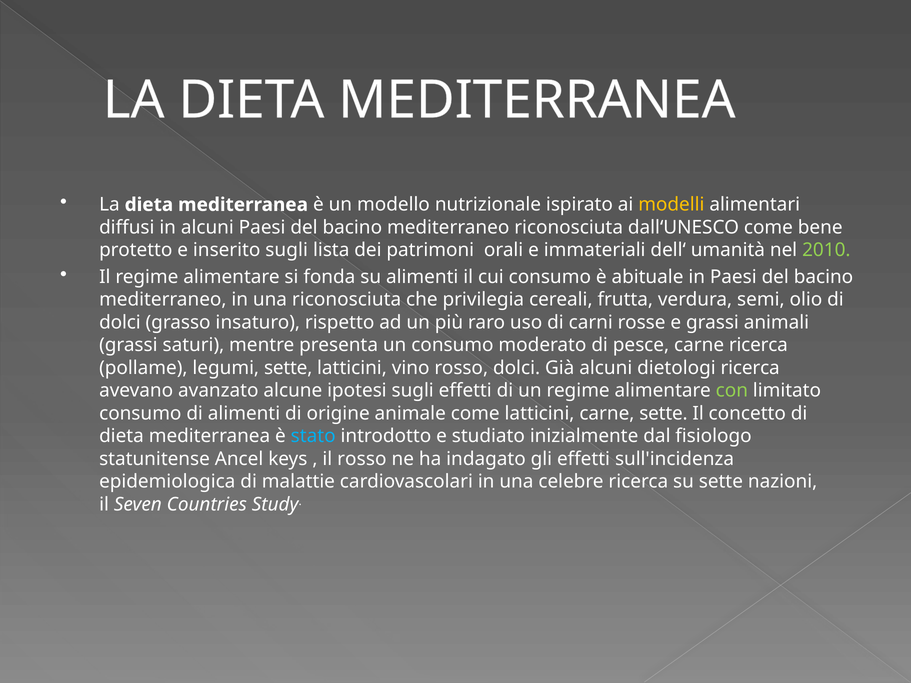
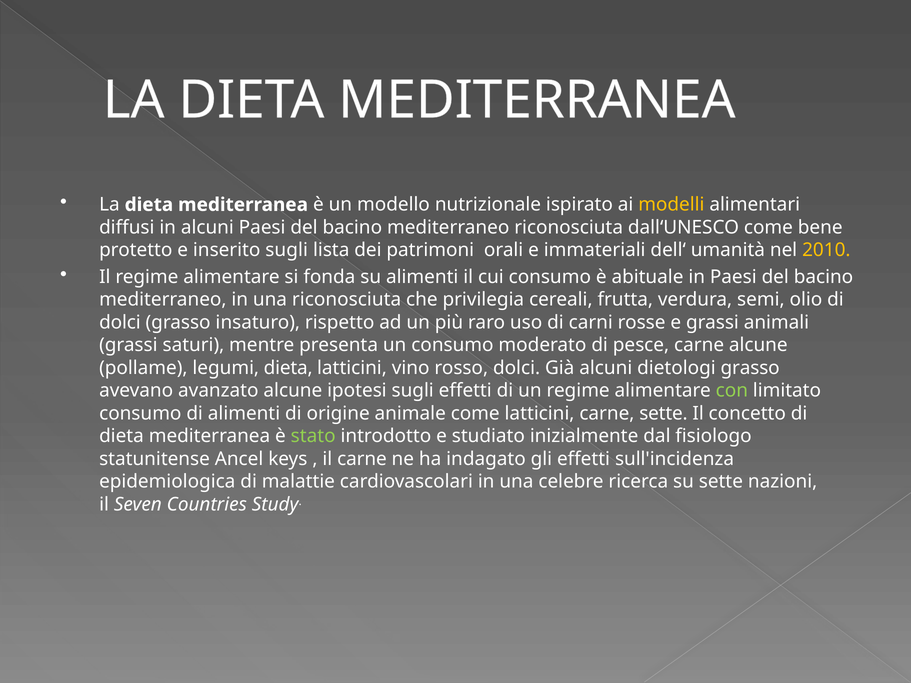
2010 colour: light green -> yellow
carne ricerca: ricerca -> alcune
legumi sette: sette -> dieta
dietologi ricerca: ricerca -> grasso
stato colour: light blue -> light green
il rosso: rosso -> carne
